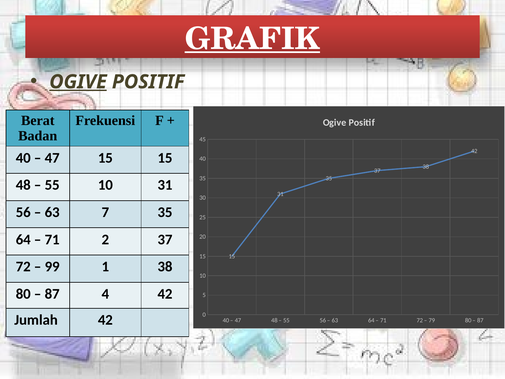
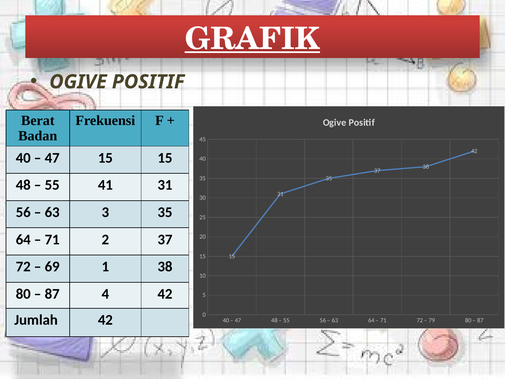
OGIVE at (78, 82) underline: present -> none
55 10: 10 -> 41
7: 7 -> 3
99: 99 -> 69
